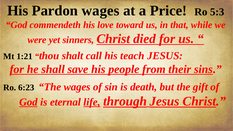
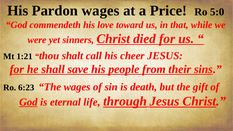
5:3: 5:3 -> 5:0
teach: teach -> cheer
life underline: present -> none
